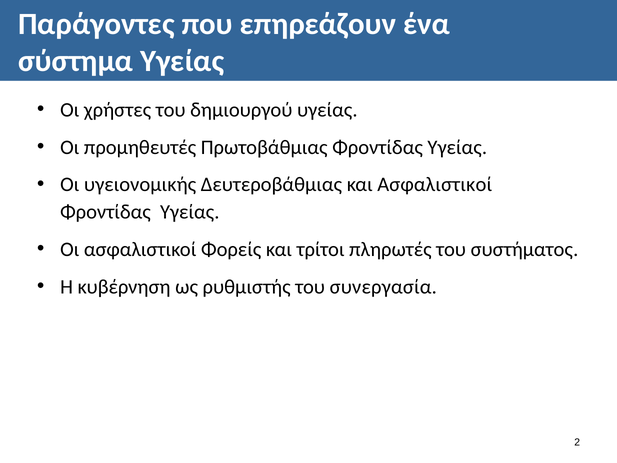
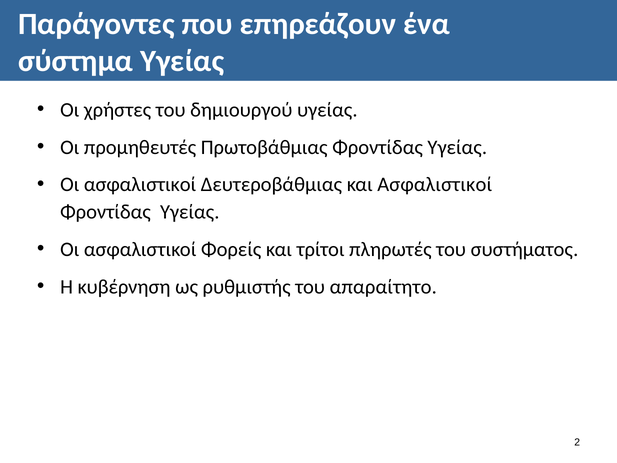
υγειονομικής at (140, 185): υγειονομικής -> ασφαλιστικοί
συνεργασία: συνεργασία -> απαραίτητο
